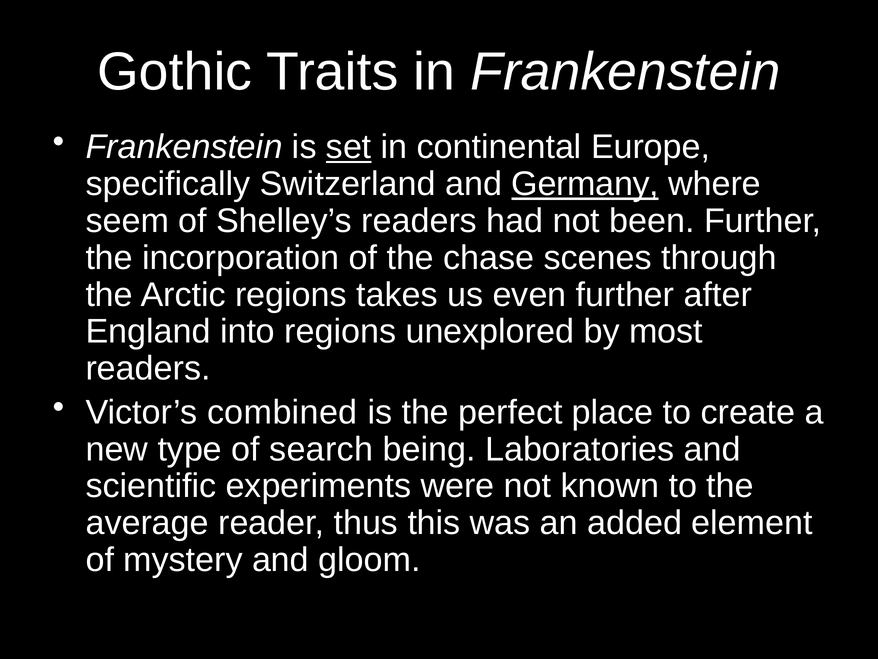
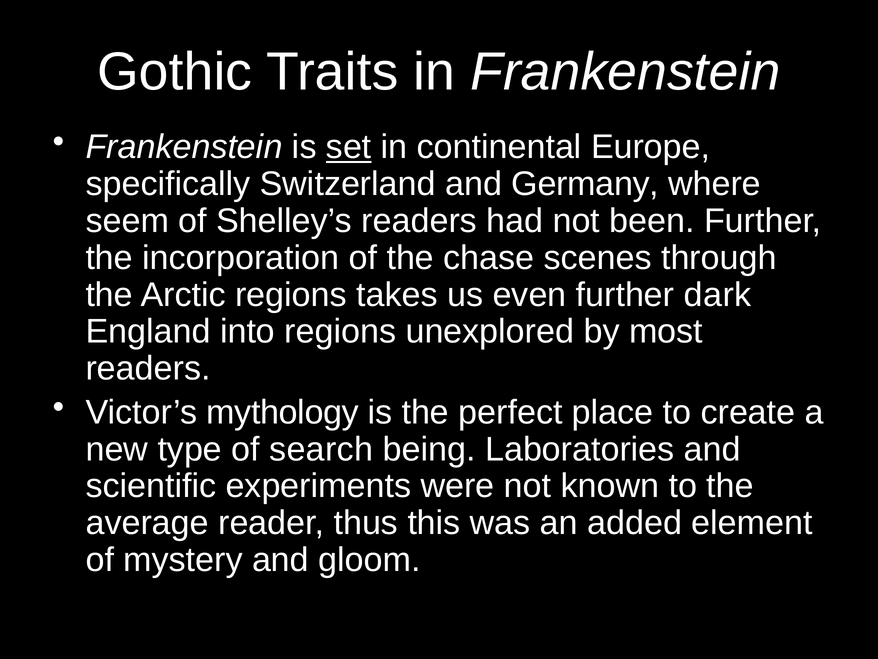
Germany underline: present -> none
after: after -> dark
combined: combined -> mythology
